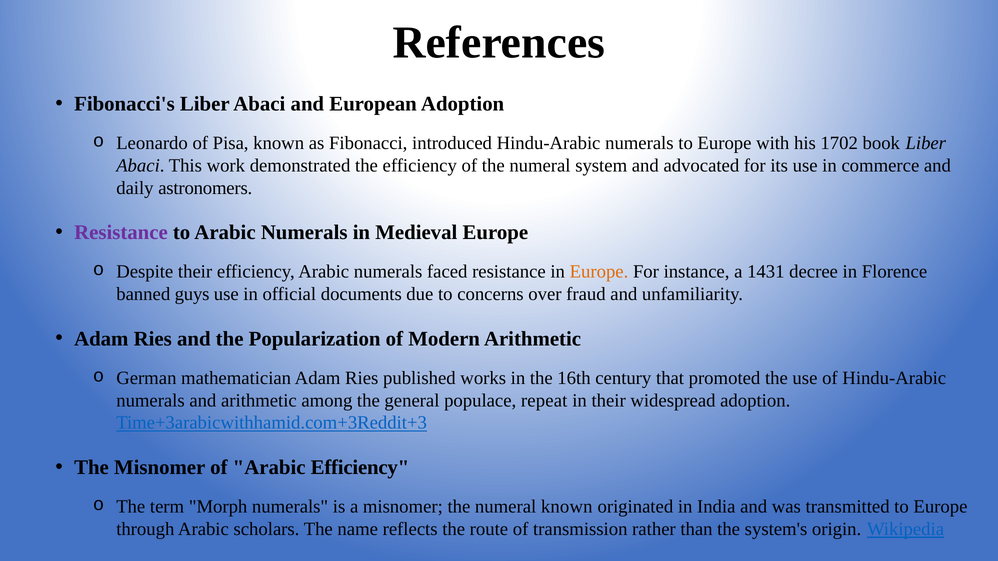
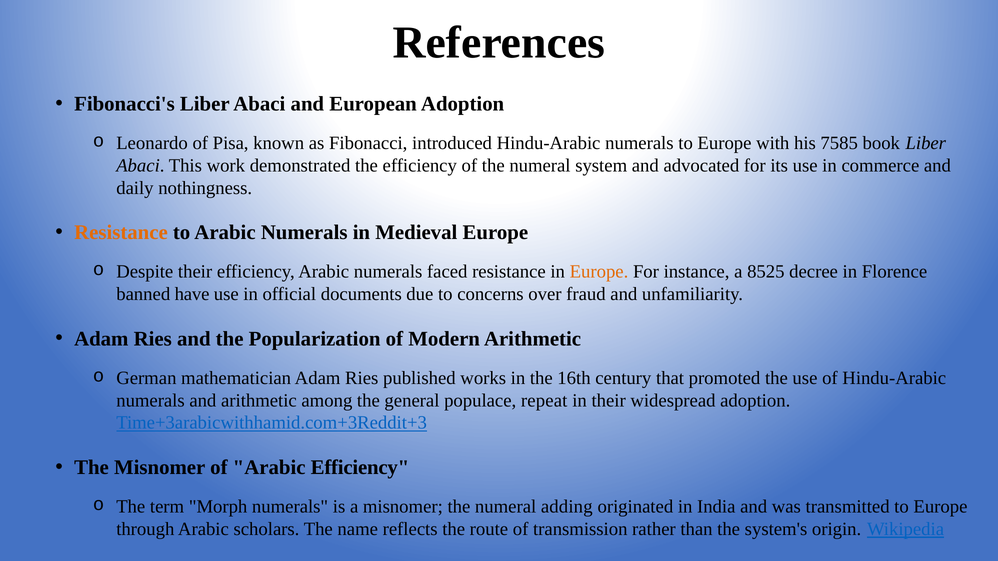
1702: 1702 -> 7585
astronomers: astronomers -> nothingness
Resistance at (121, 233) colour: purple -> orange
1431: 1431 -> 8525
guys: guys -> have
numeral known: known -> adding
